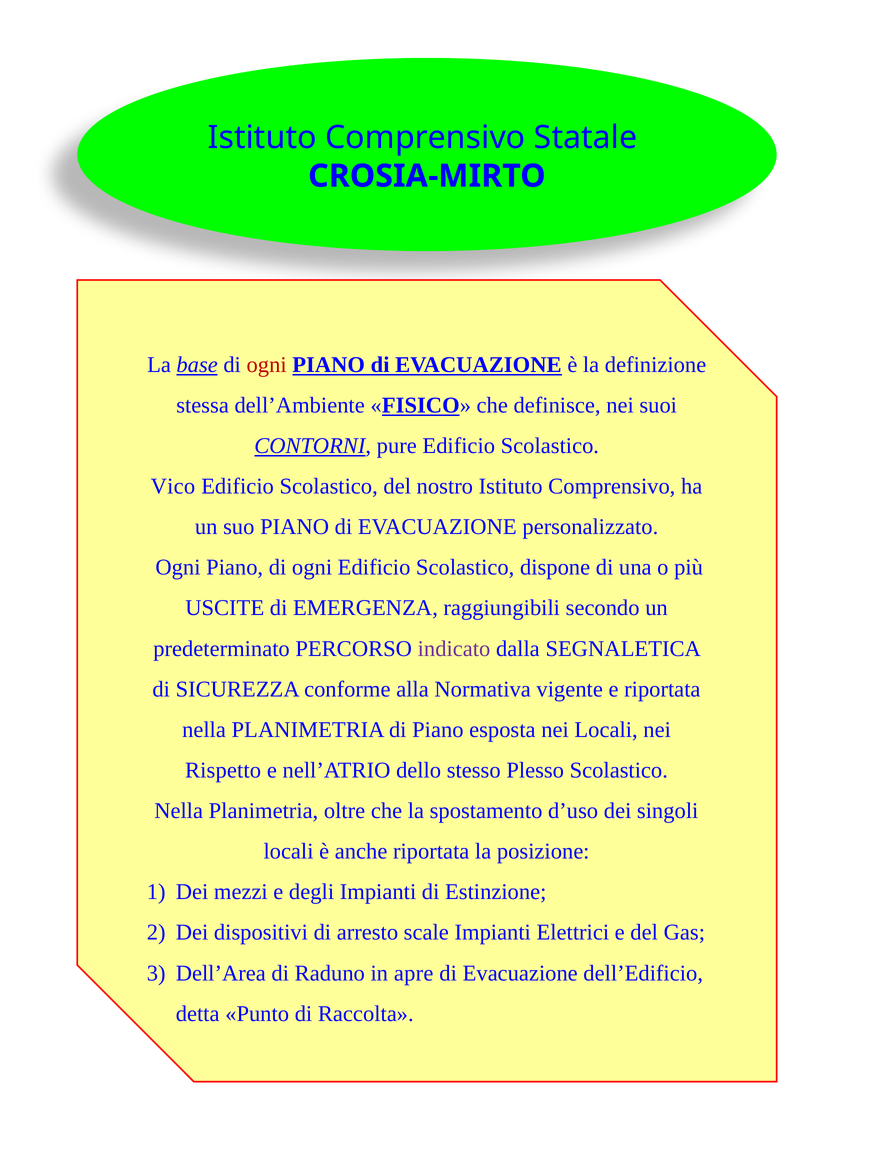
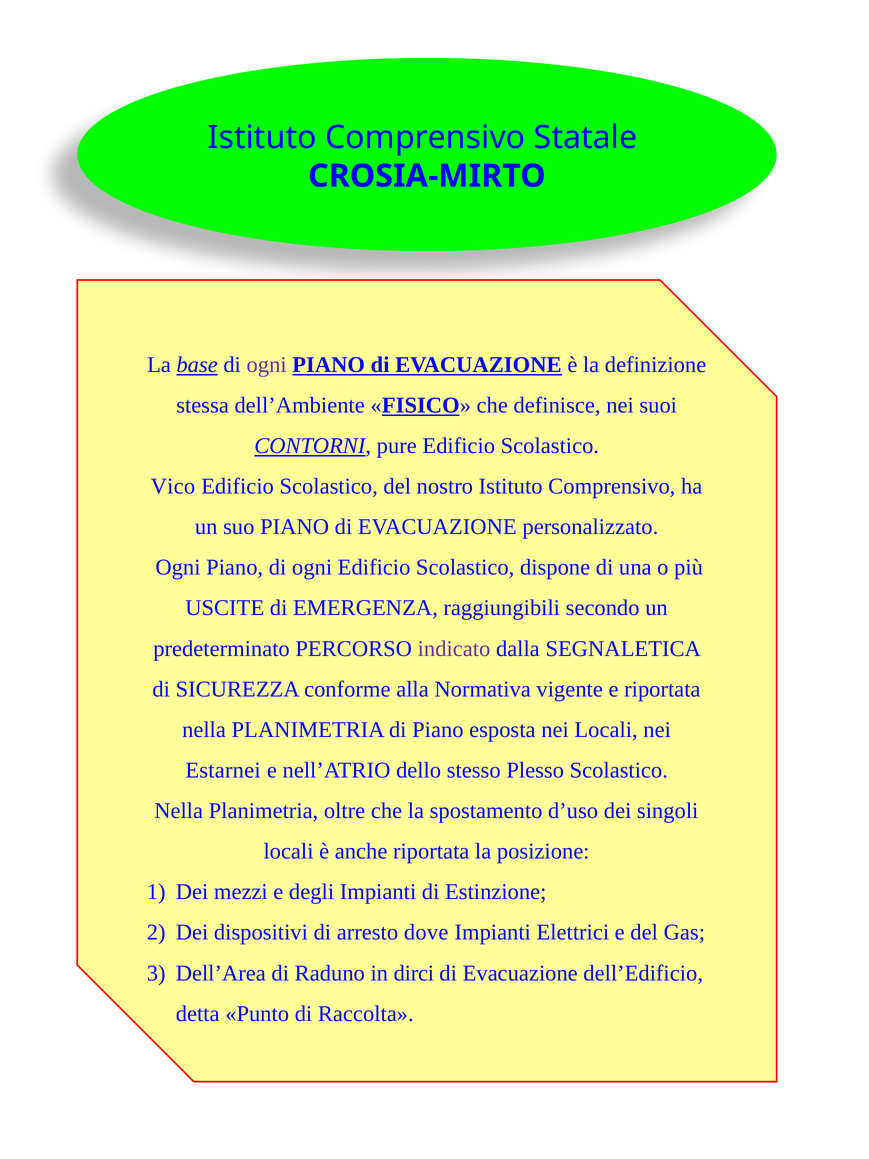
ogni at (267, 365) colour: red -> purple
Rispetto: Rispetto -> Estarnei
scale: scale -> dove
apre: apre -> dirci
